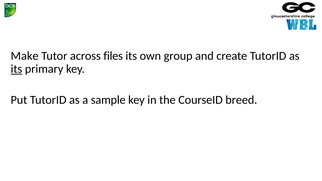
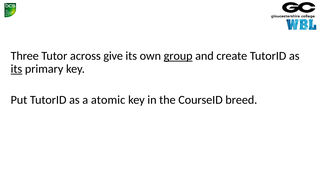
Make: Make -> Three
files: files -> give
group underline: none -> present
sample: sample -> atomic
